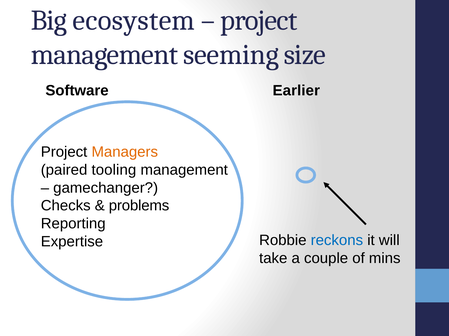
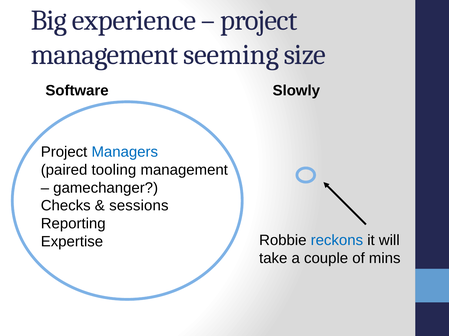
ecosystem: ecosystem -> experience
Earlier: Earlier -> Slowly
Managers colour: orange -> blue
problems: problems -> sessions
